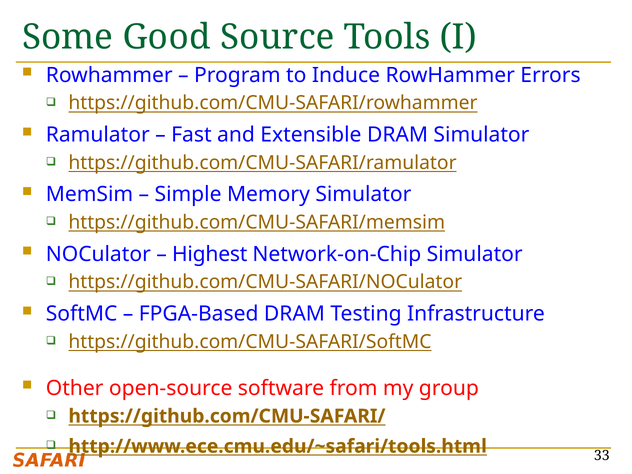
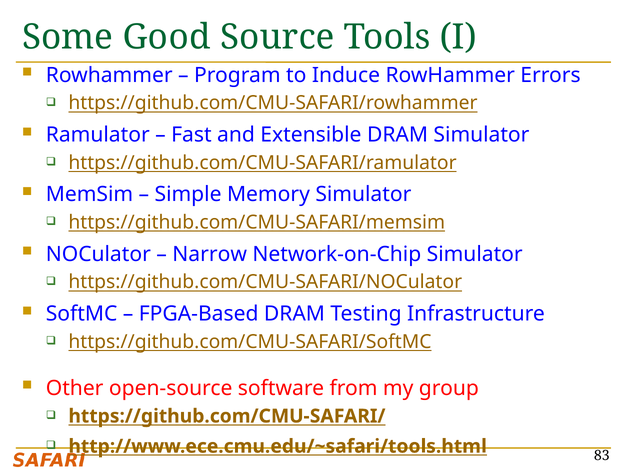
Highest: Highest -> Narrow
33: 33 -> 83
